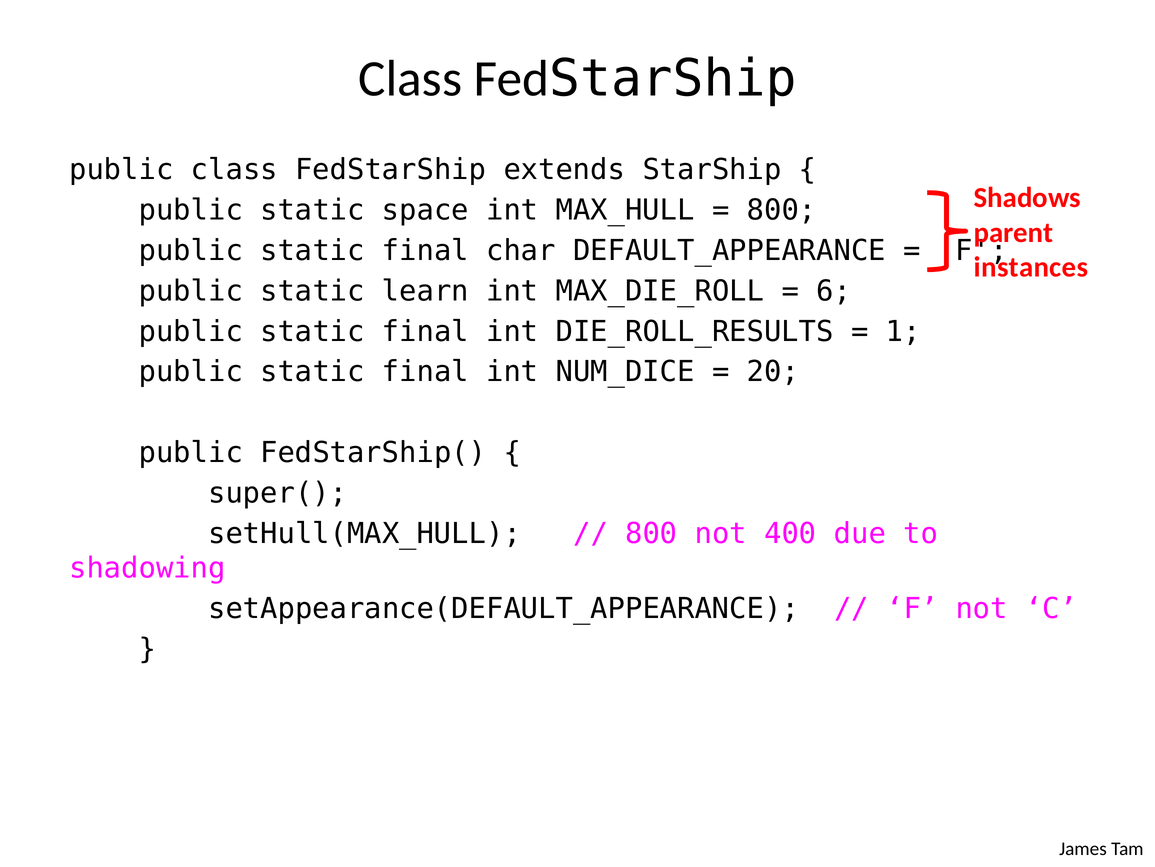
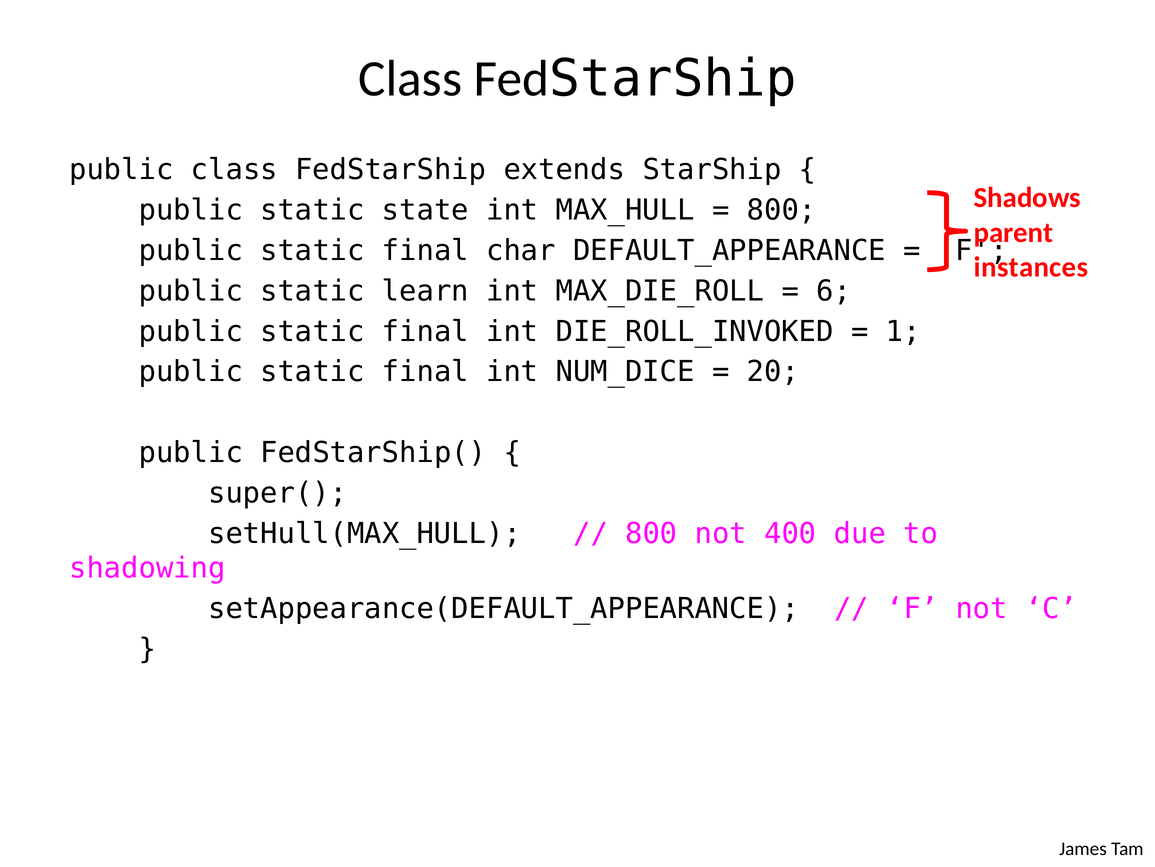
space: space -> state
DIE_ROLL_RESULTS: DIE_ROLL_RESULTS -> DIE_ROLL_INVOKED
